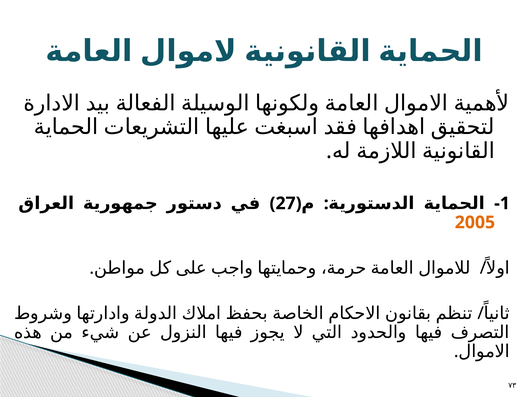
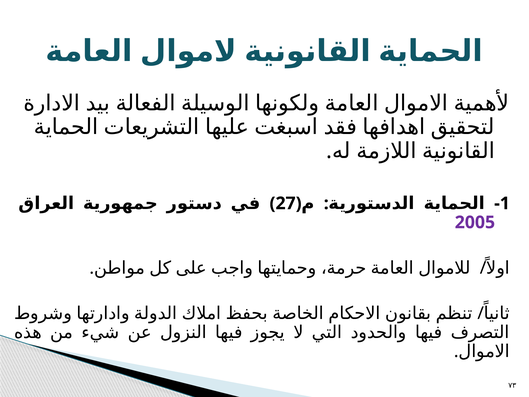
2005 colour: orange -> purple
